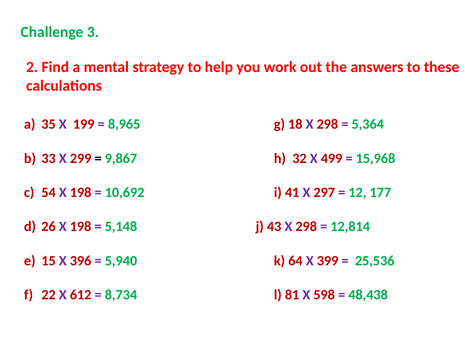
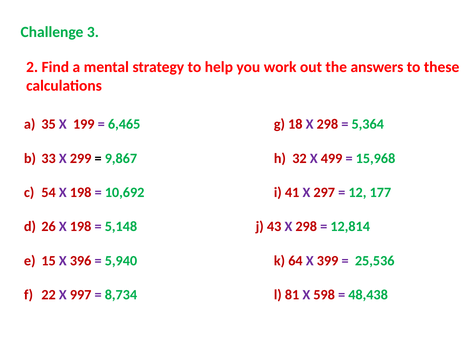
8,965: 8,965 -> 6,465
612: 612 -> 997
